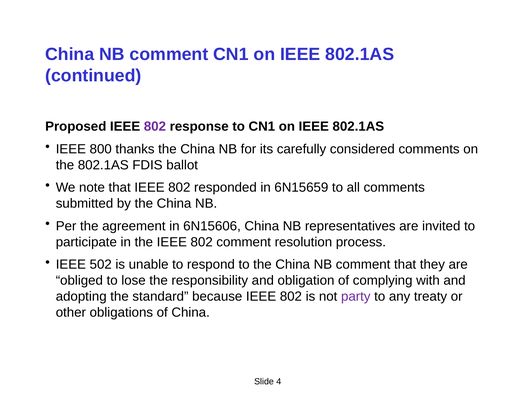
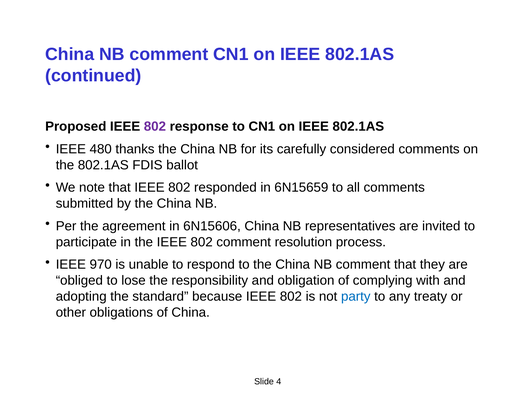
800: 800 -> 480
502: 502 -> 970
party colour: purple -> blue
